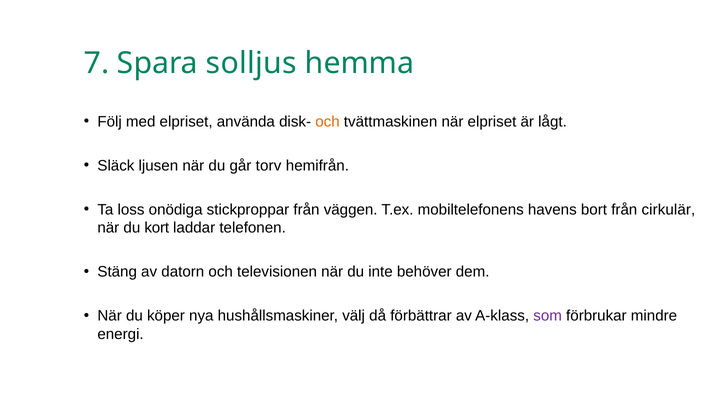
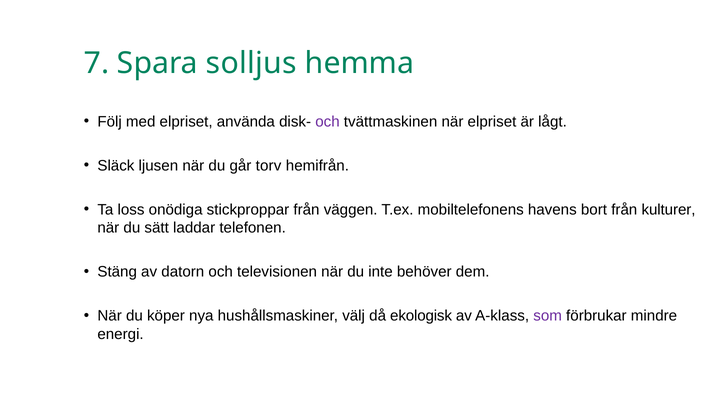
och at (328, 122) colour: orange -> purple
cirkulär: cirkulär -> kulturer
kort: kort -> sätt
förbättrar: förbättrar -> ekologisk
